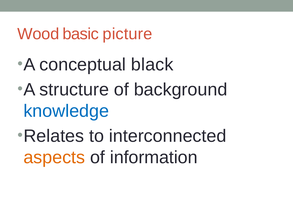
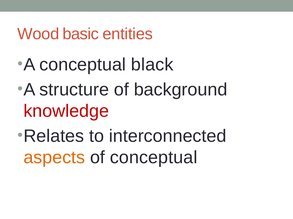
picture: picture -> entities
knowledge colour: blue -> red
of information: information -> conceptual
